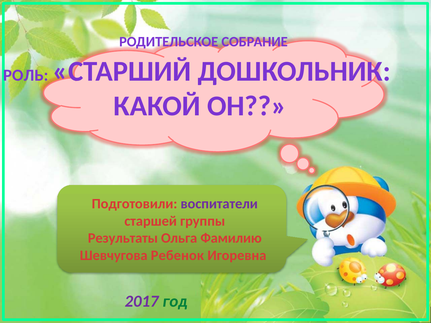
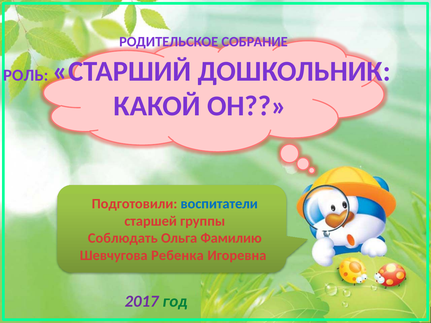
воспитатели colour: purple -> blue
Результаты: Результаты -> Соблюдать
Ребенок: Ребенок -> Ребенка
